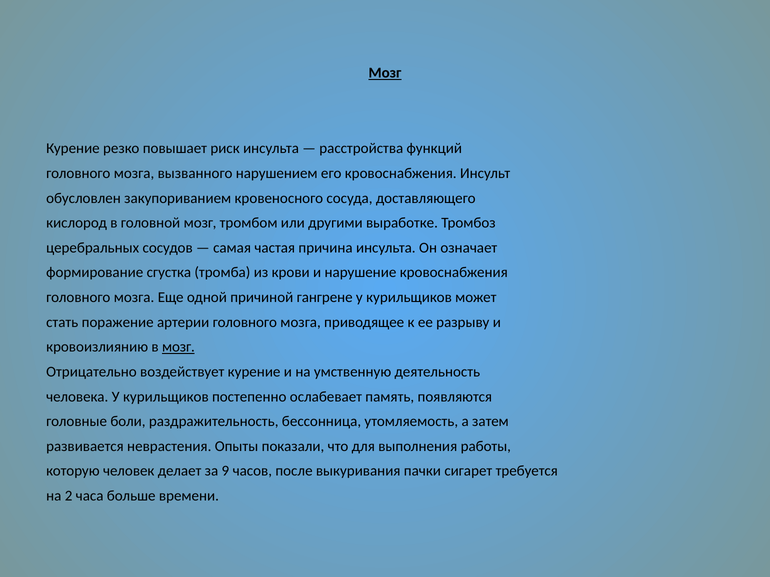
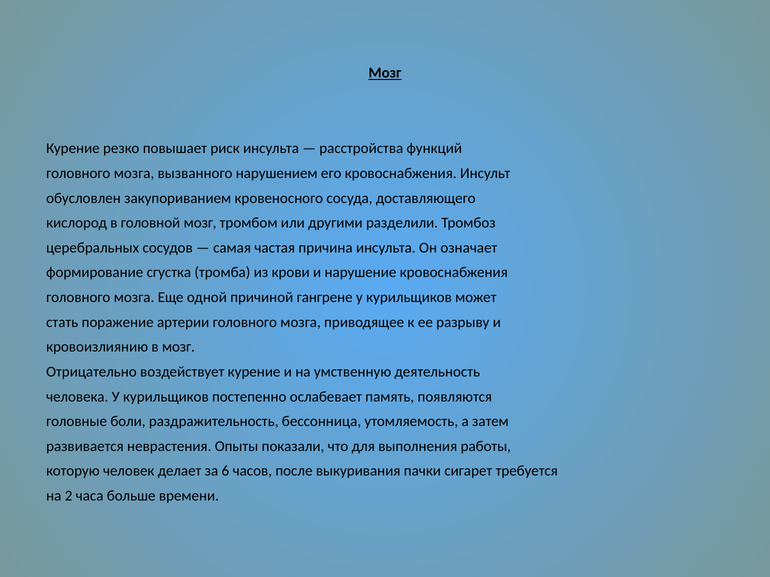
выработке: выработке -> разделили
мозг at (178, 347) underline: present -> none
9: 9 -> 6
